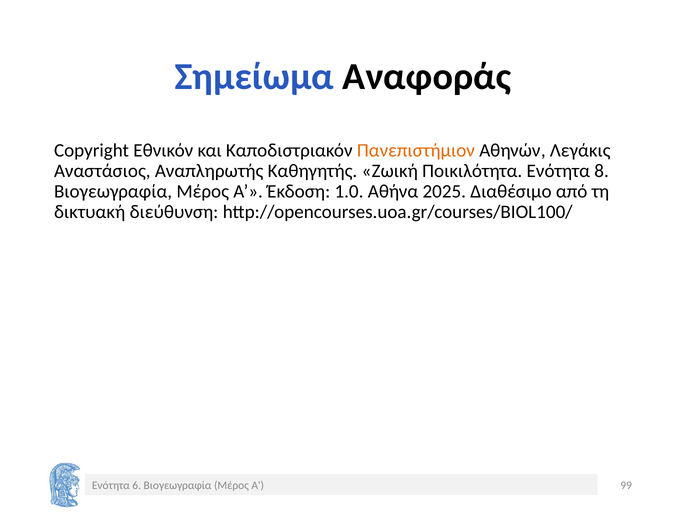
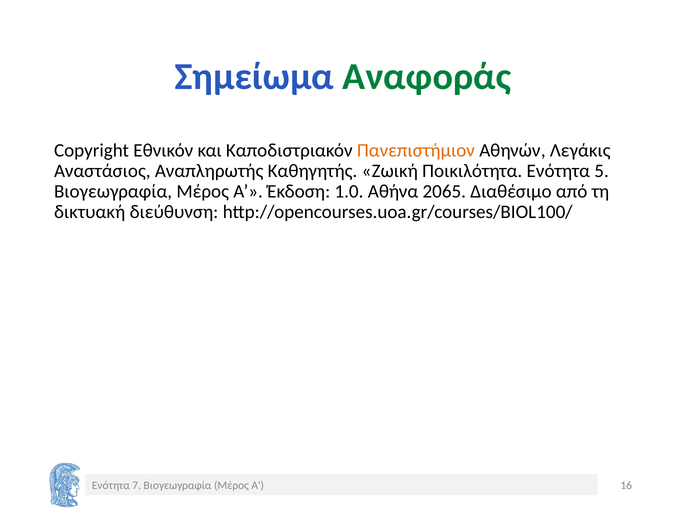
Αναφοράς colour: black -> green
8: 8 -> 5
2025: 2025 -> 2065
6: 6 -> 7
99: 99 -> 16
